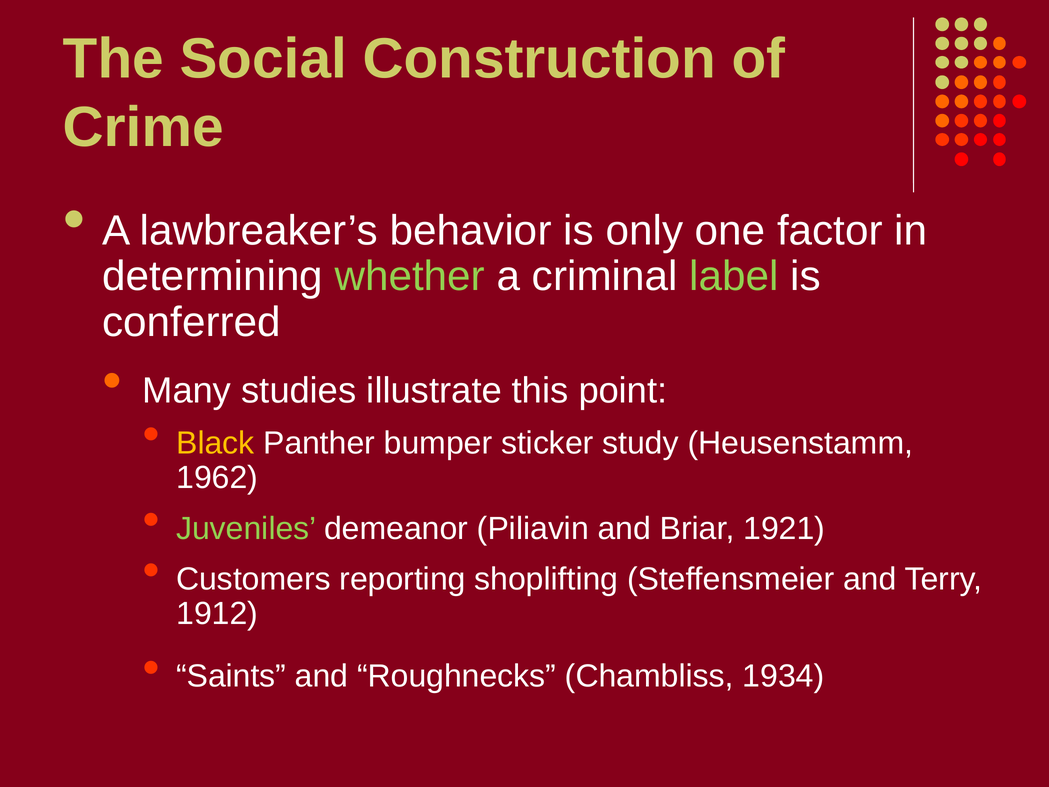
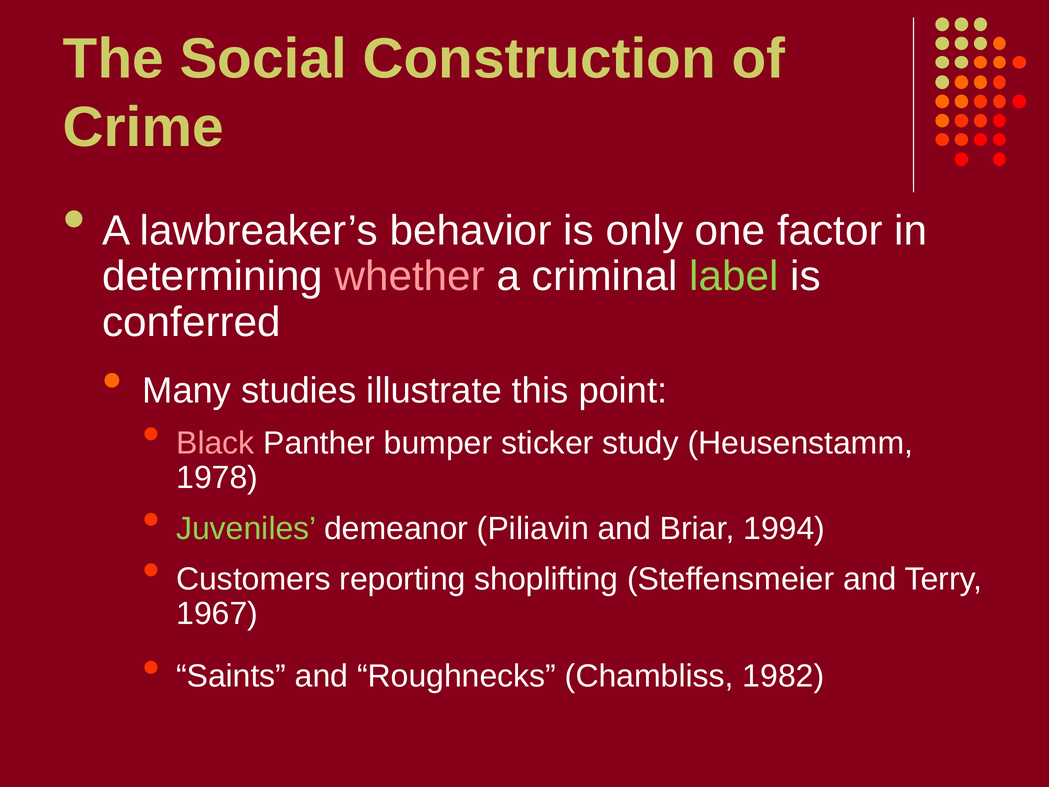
whether colour: light green -> pink
Black colour: yellow -> pink
1962: 1962 -> 1978
1921: 1921 -> 1994
1912: 1912 -> 1967
1934: 1934 -> 1982
